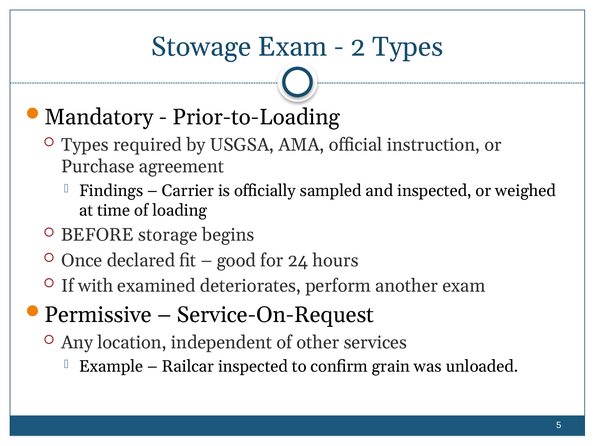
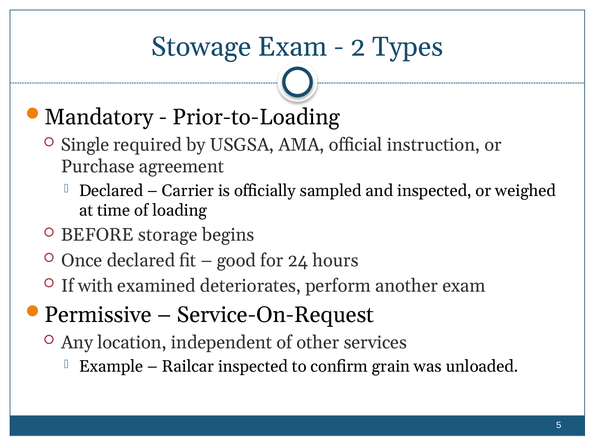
Types at (85, 145): Types -> Single
Findings at (111, 191): Findings -> Declared
